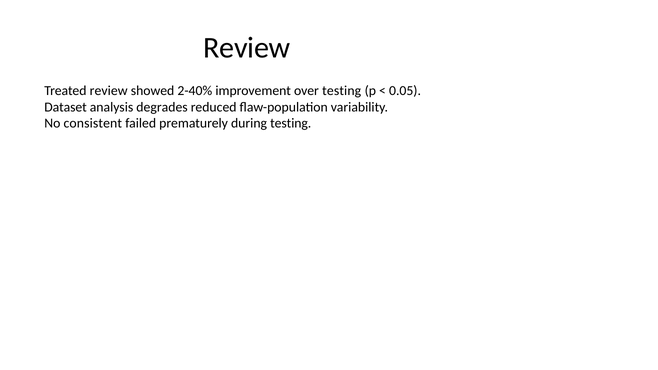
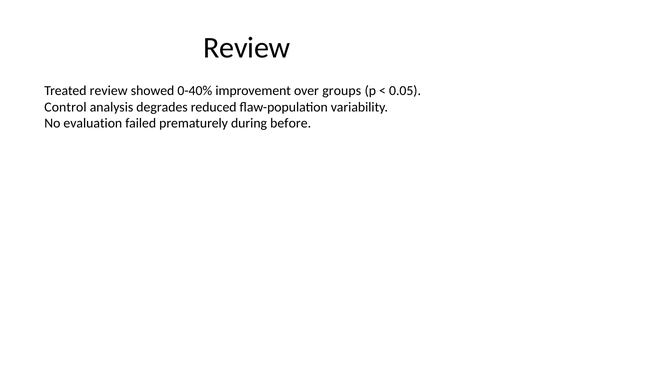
2-40%: 2-40% -> 0-40%
over testing: testing -> groups
Dataset: Dataset -> Control
consistent: consistent -> evaluation
during testing: testing -> before
